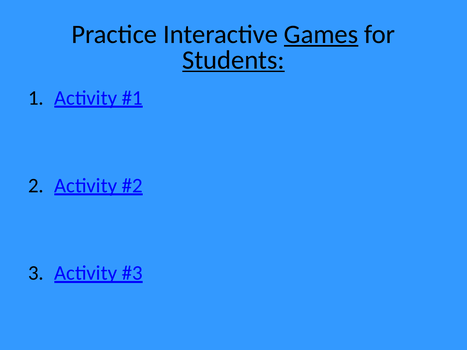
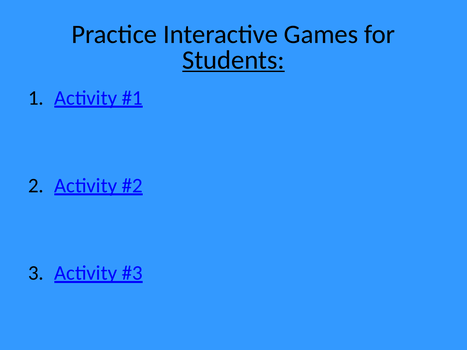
Games underline: present -> none
